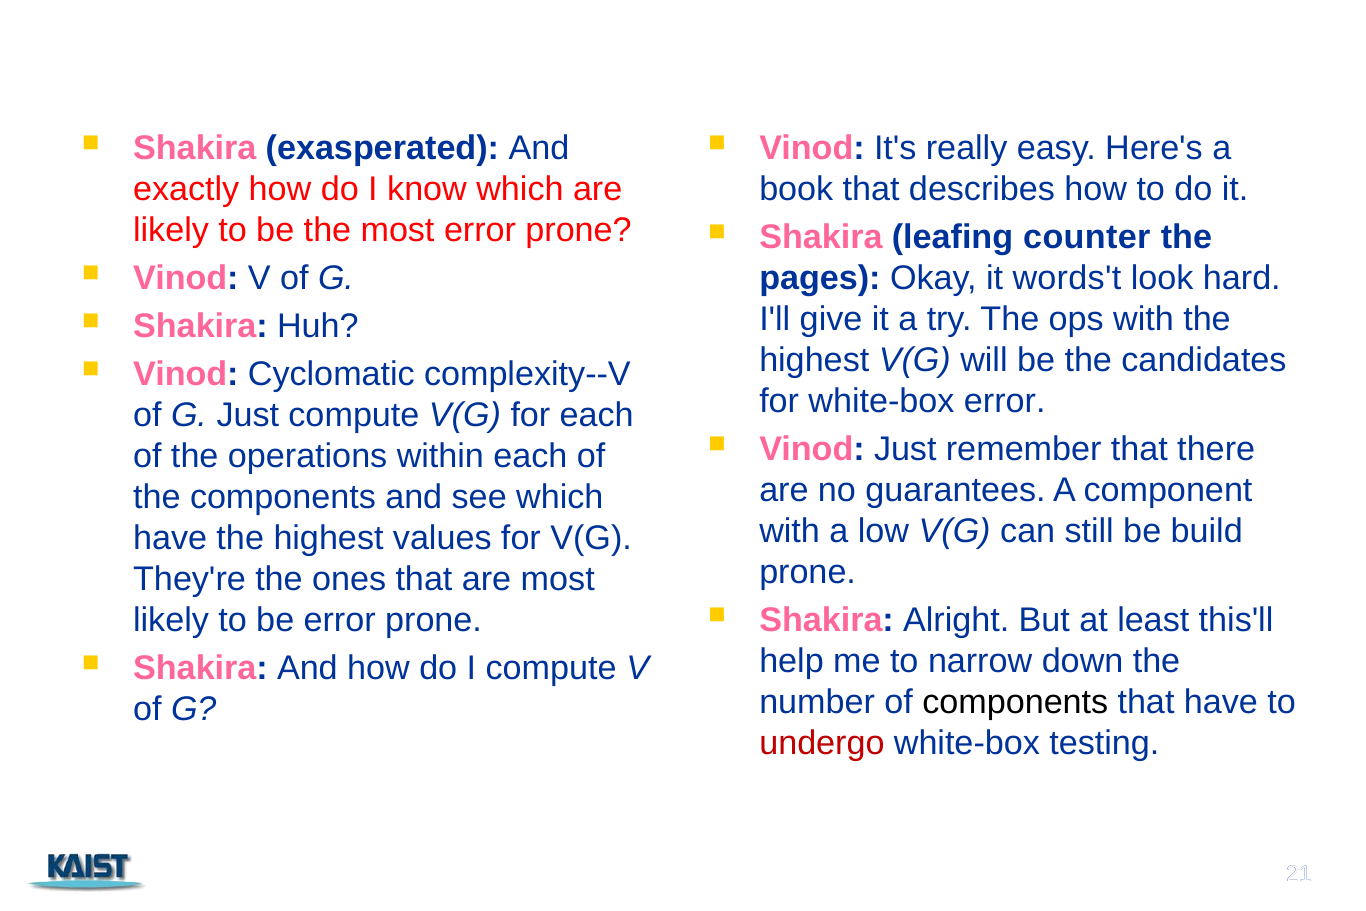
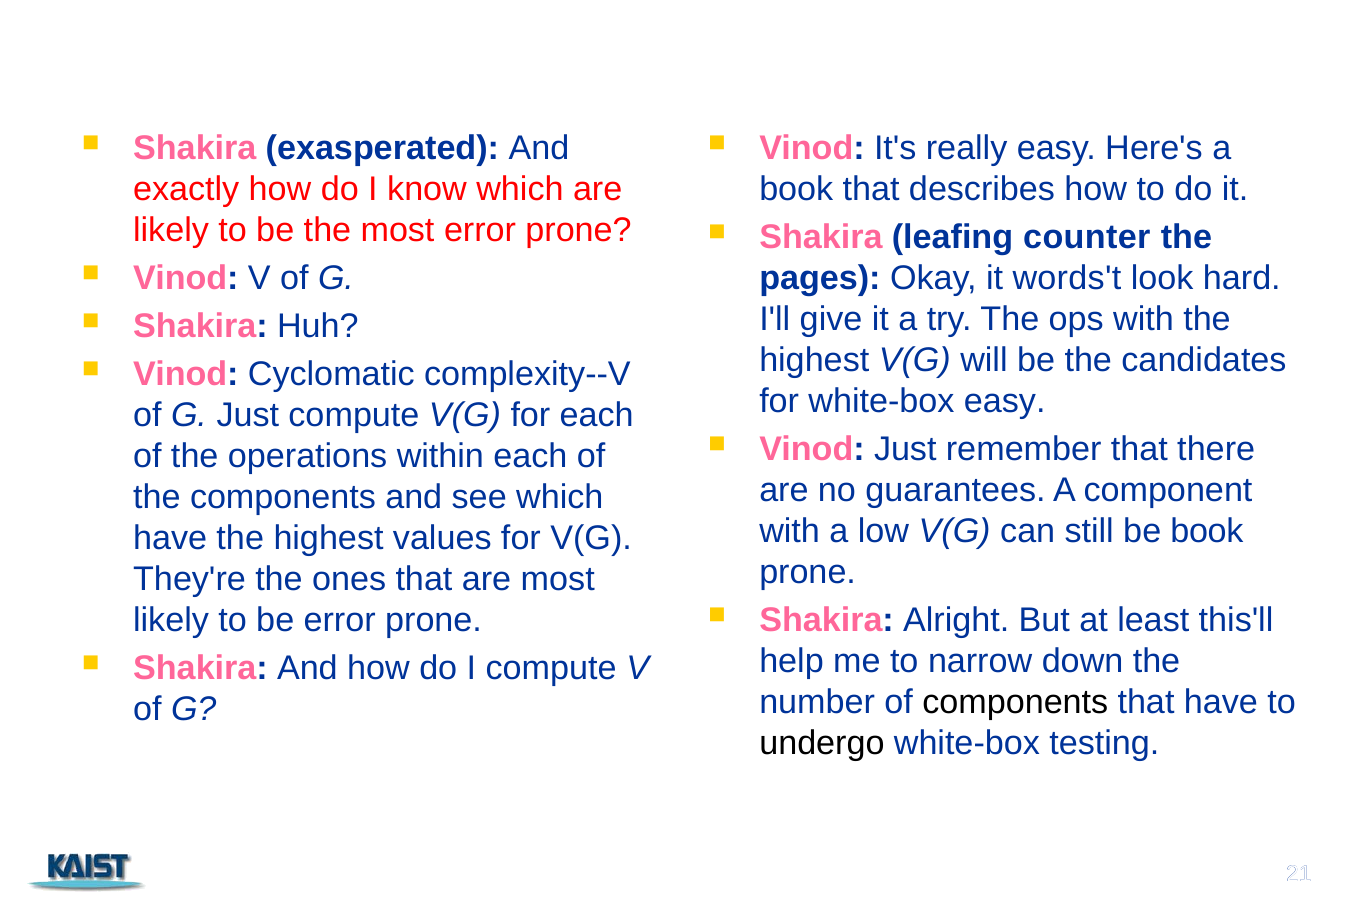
white-box error: error -> easy
be build: build -> book
undergo colour: red -> black
